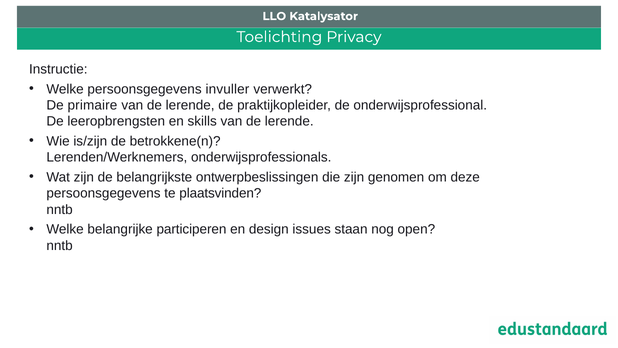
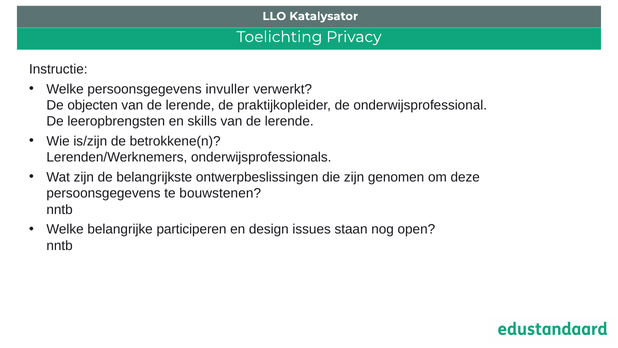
primaire: primaire -> objecten
plaatsvinden: plaatsvinden -> bouwstenen
